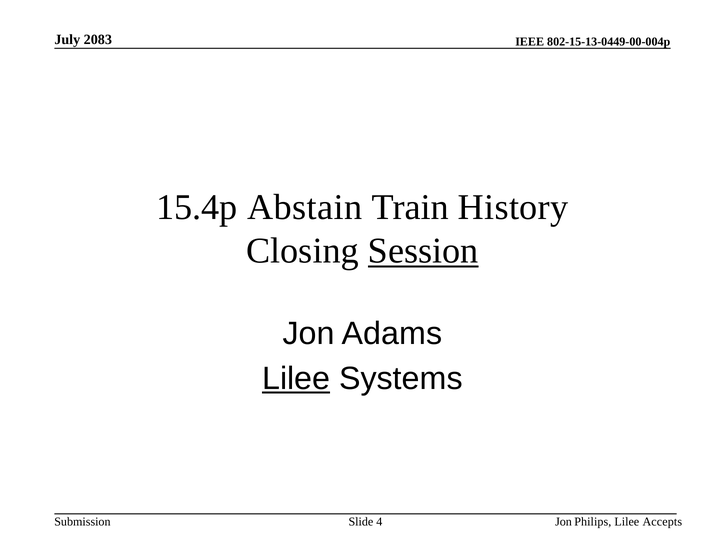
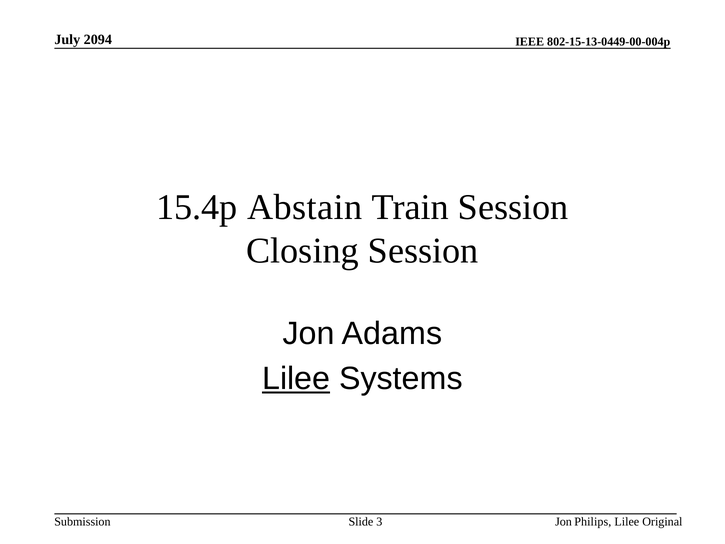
2083: 2083 -> 2094
Train History: History -> Session
Session at (423, 251) underline: present -> none
Accepts: Accepts -> Original
4: 4 -> 3
